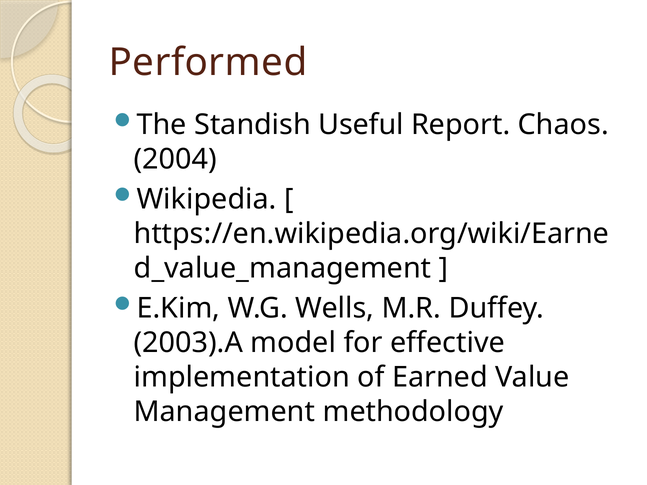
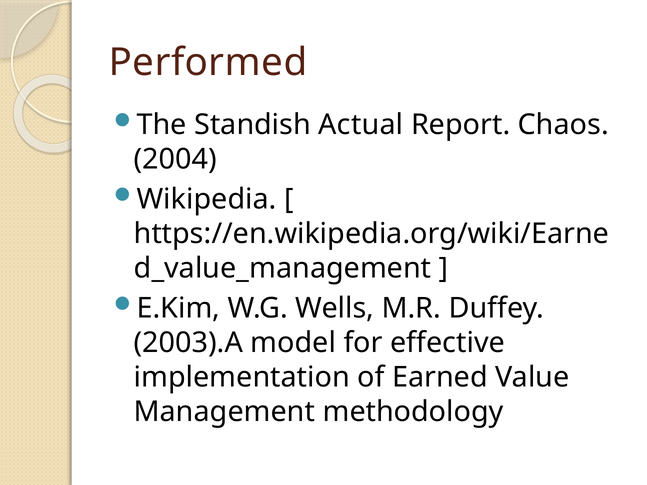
Useful: Useful -> Actual
